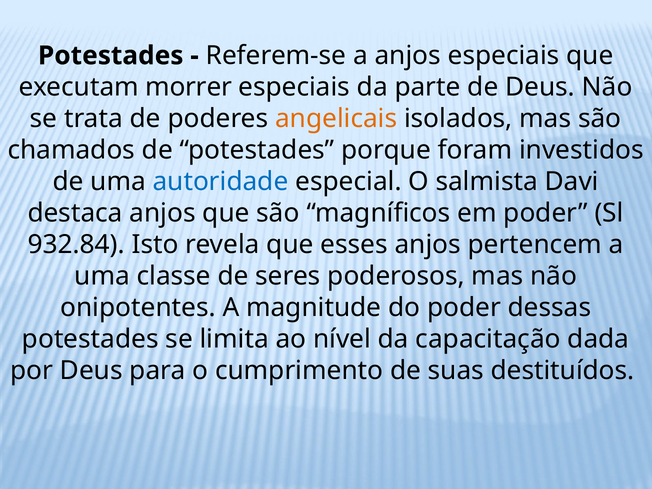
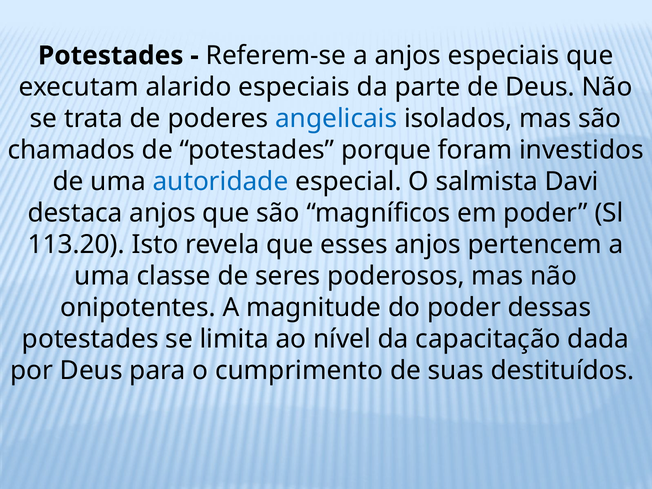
morrer: morrer -> alarido
angelicais colour: orange -> blue
932.84: 932.84 -> 113.20
